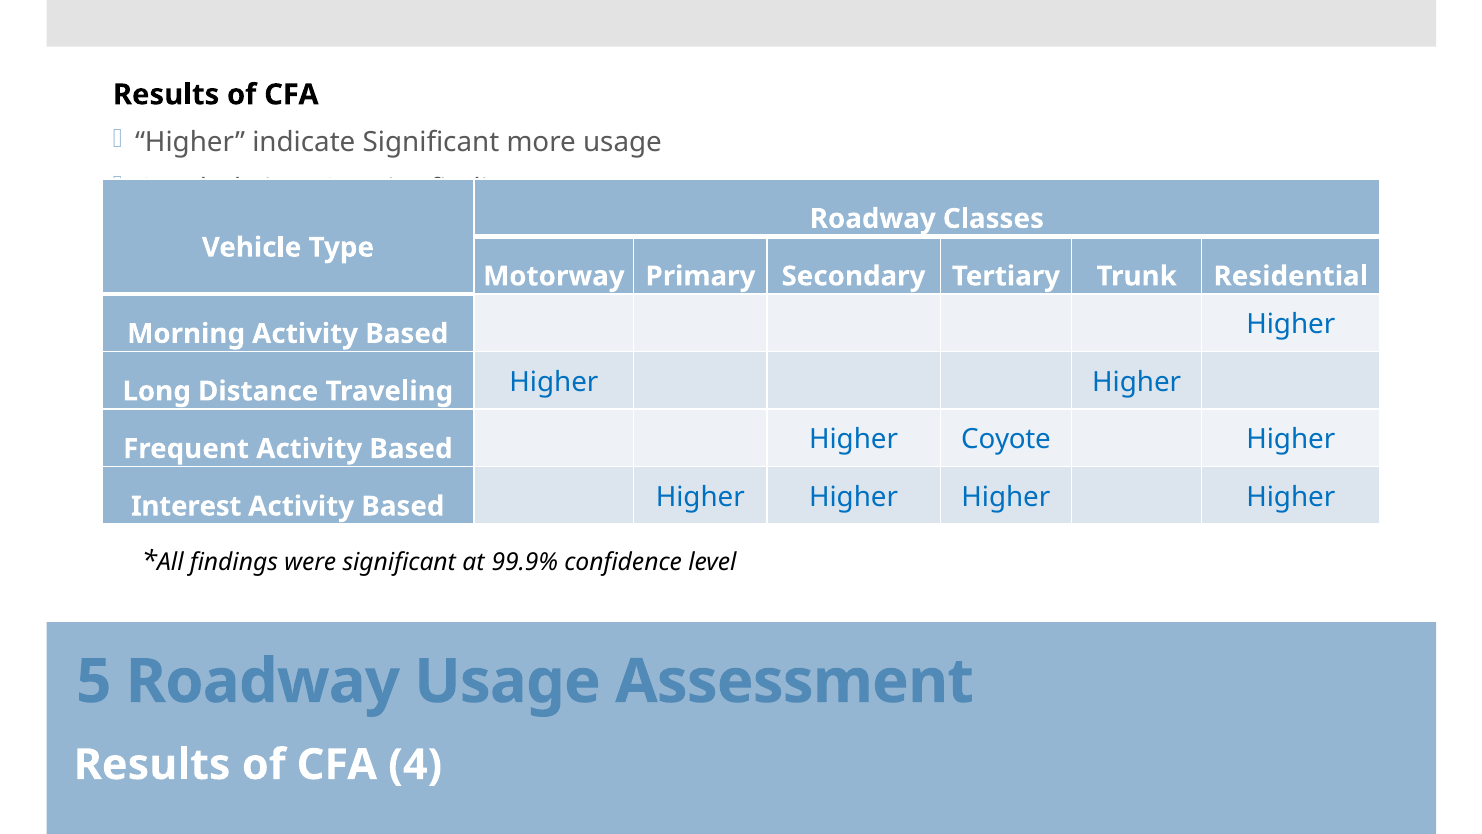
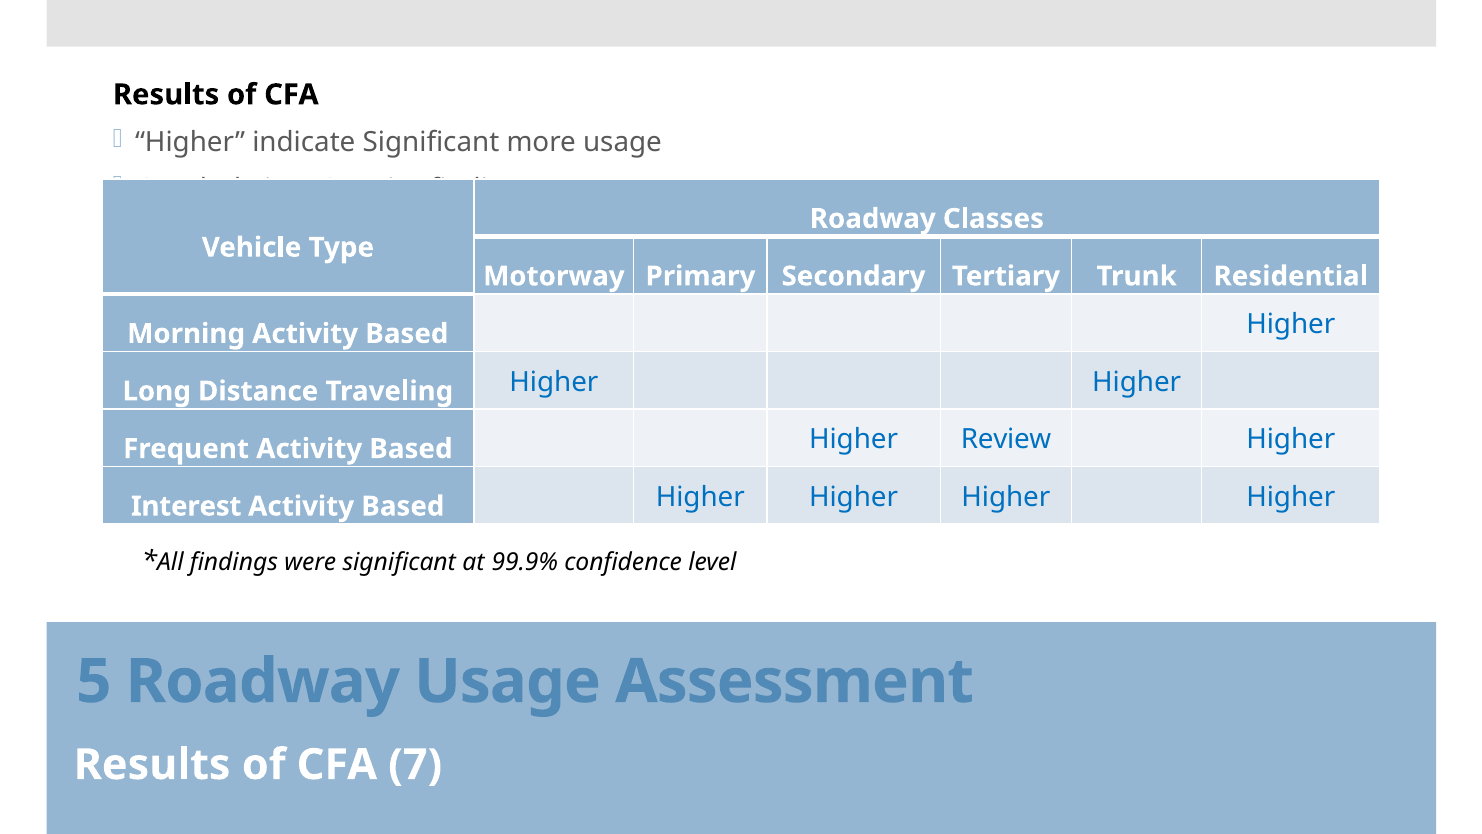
Coyote: Coyote -> Review
4: 4 -> 7
